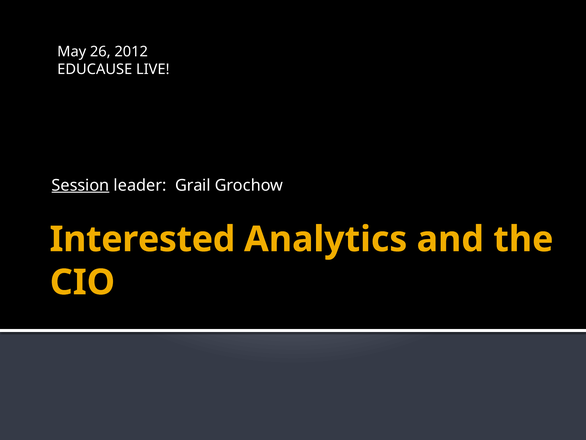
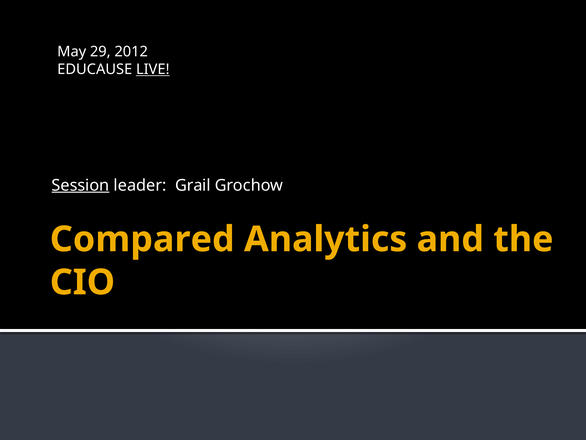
26: 26 -> 29
LIVE underline: none -> present
Interested: Interested -> Compared
